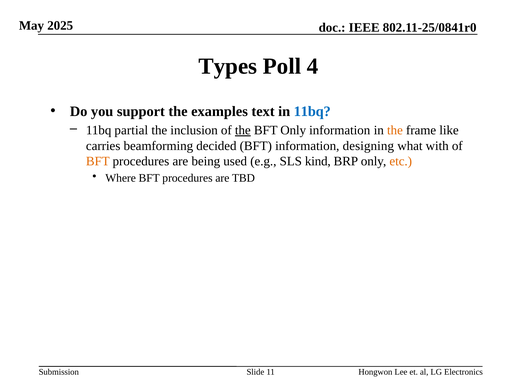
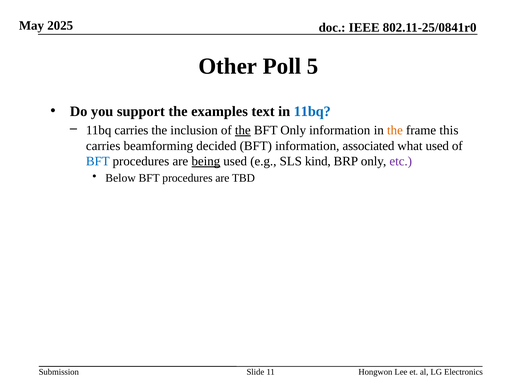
Types: Types -> Other
4: 4 -> 5
11bq partial: partial -> carries
like: like -> this
designing: designing -> associated
what with: with -> used
BFT at (98, 161) colour: orange -> blue
being underline: none -> present
etc colour: orange -> purple
Where: Where -> Below
